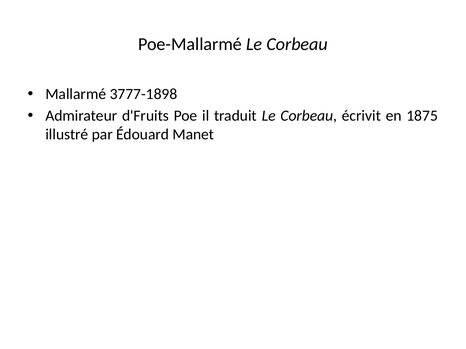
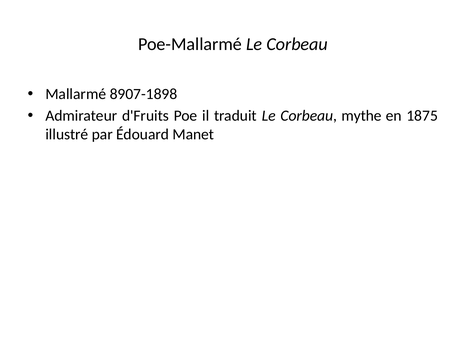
3777-1898: 3777-1898 -> 8907-1898
écrivit: écrivit -> mythe
